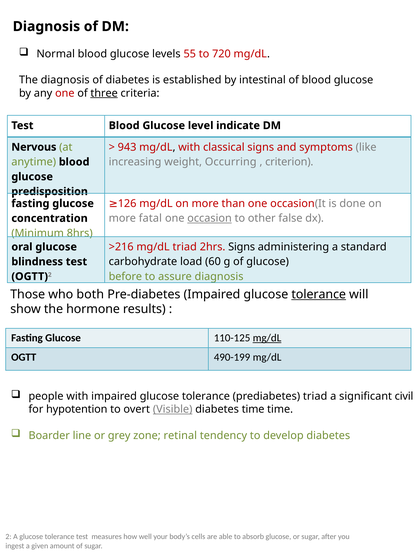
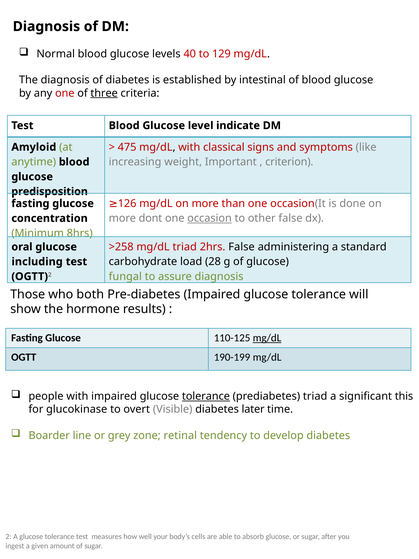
55: 55 -> 40
720: 720 -> 129
943: 943 -> 475
Nervous: Nervous -> Amyloid
Occurring: Occurring -> Important
fatal: fatal -> dont
>216: >216 -> >258
2hrs Signs: Signs -> False
60: 60 -> 28
blindness: blindness -> including
before: before -> fungal
tolerance at (319, 294) underline: present -> none
490-199: 490-199 -> 190-199
tolerance at (206, 396) underline: none -> present
civil: civil -> this
hypotention: hypotention -> glucokinase
Visible underline: present -> none
diabetes time: time -> later
